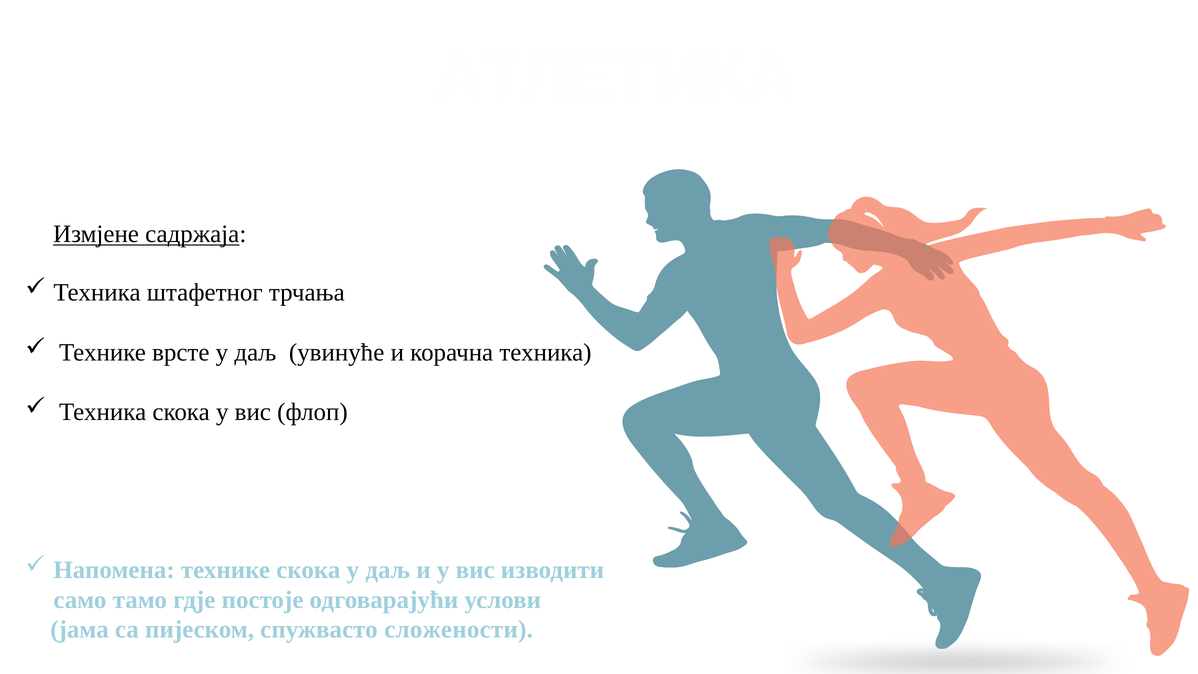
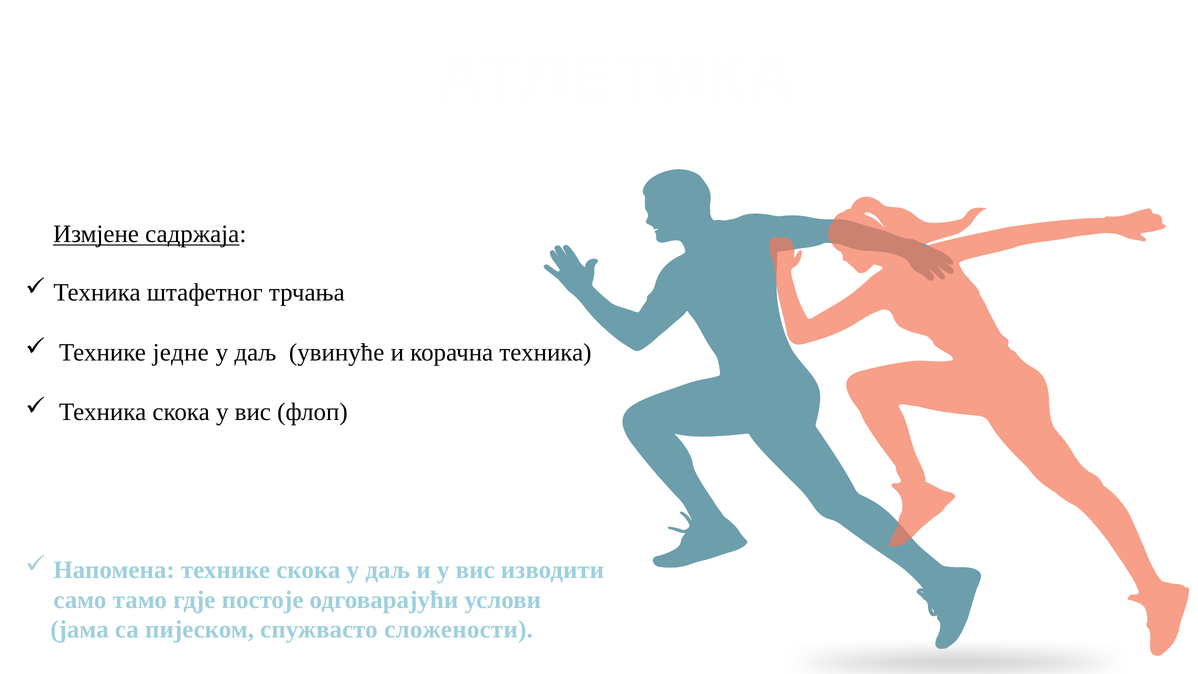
врсте: врсте -> једне
